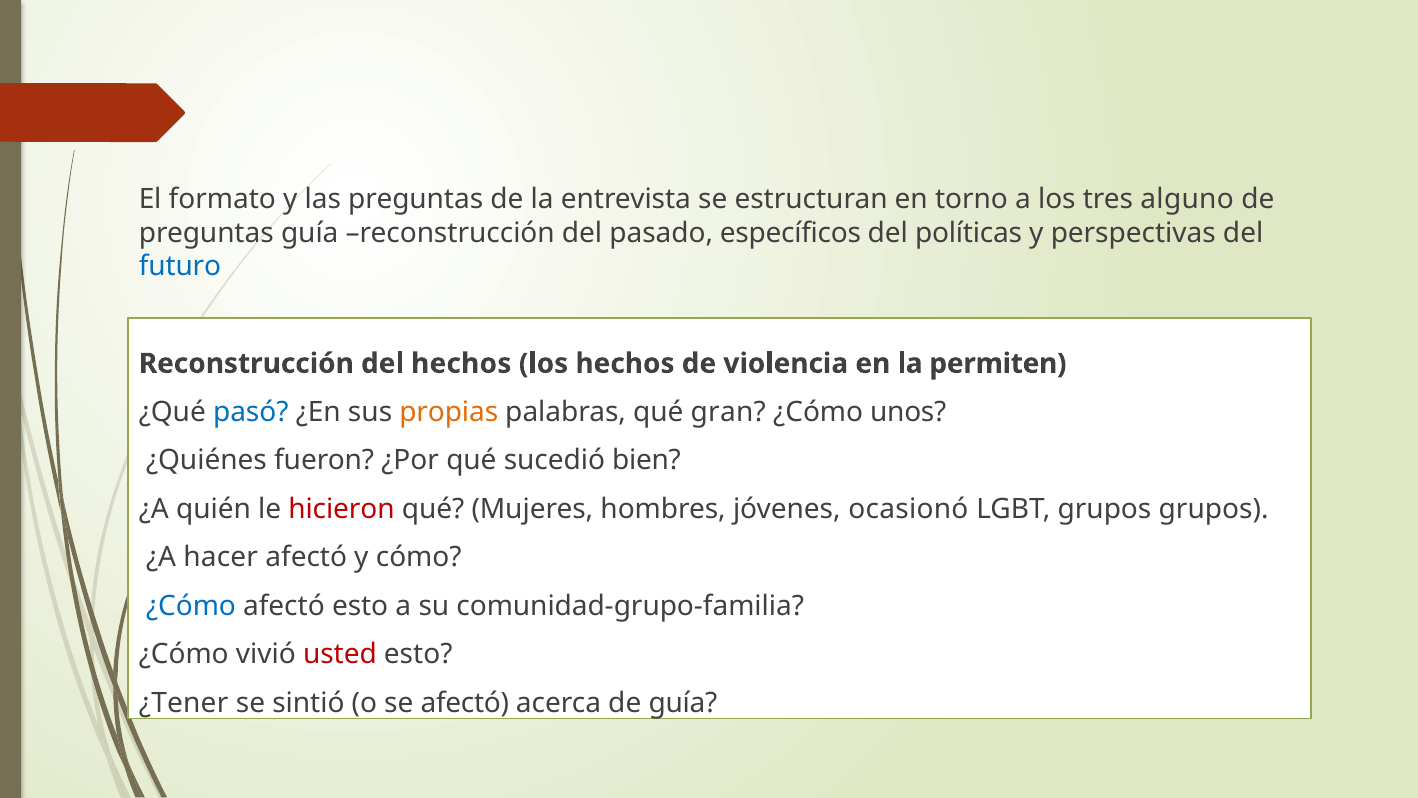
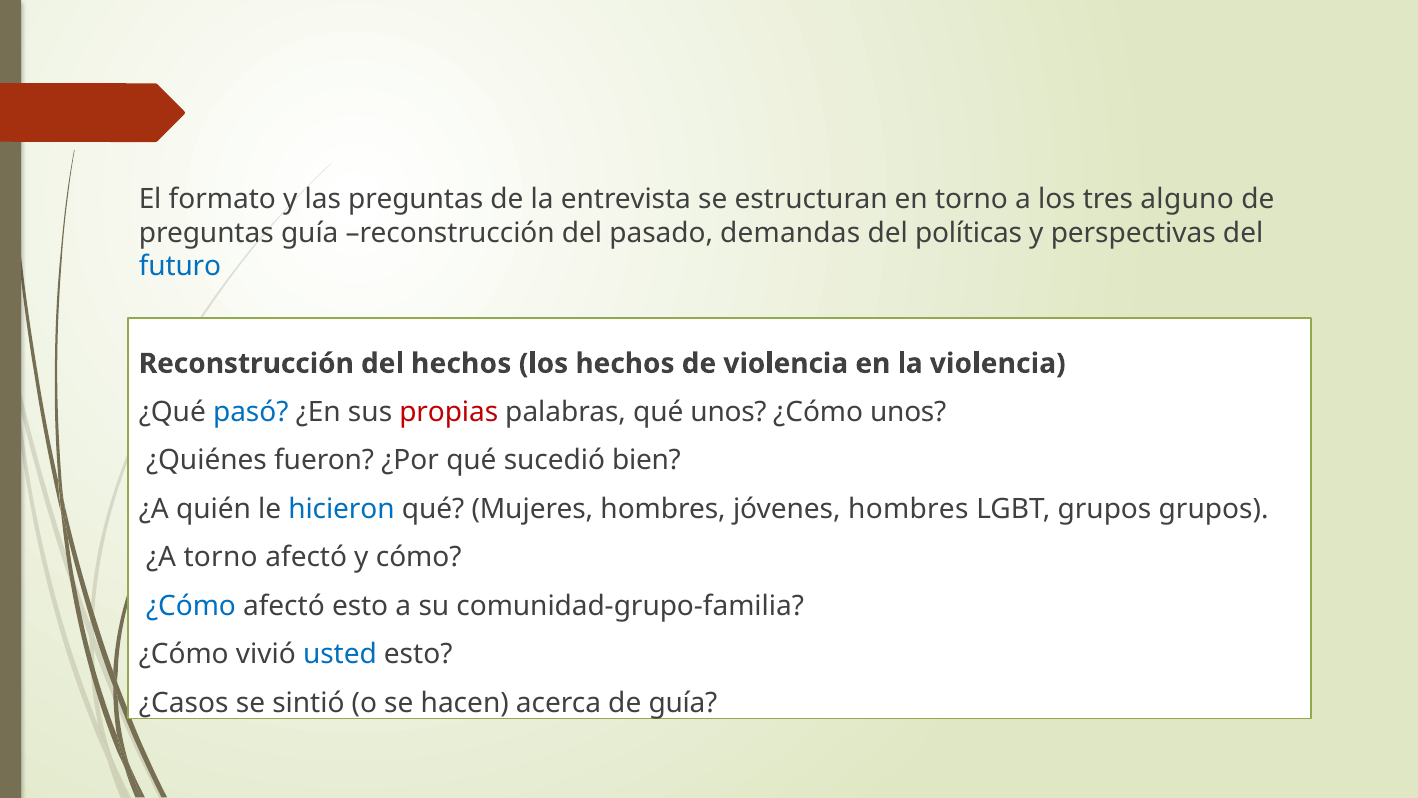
específicos: específicos -> demandas
la permiten: permiten -> violencia
propias colour: orange -> red
qué gran: gran -> unos
hicieron colour: red -> blue
jóvenes ocasionó: ocasionó -> hombres
¿A hacer: hacer -> torno
usted colour: red -> blue
¿Tener: ¿Tener -> ¿Casos
se afectó: afectó -> hacen
